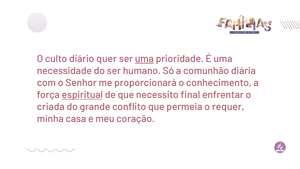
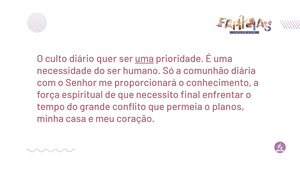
espiritual underline: present -> none
criada: criada -> tempo
requer: requer -> planos
